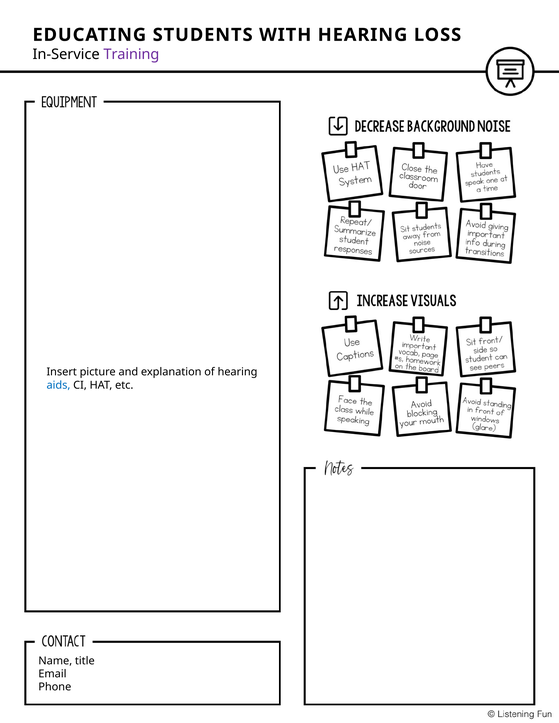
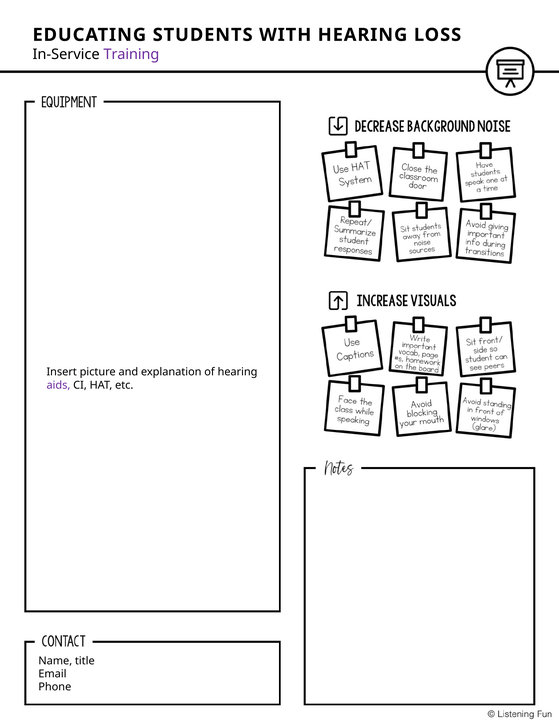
aids colour: blue -> purple
